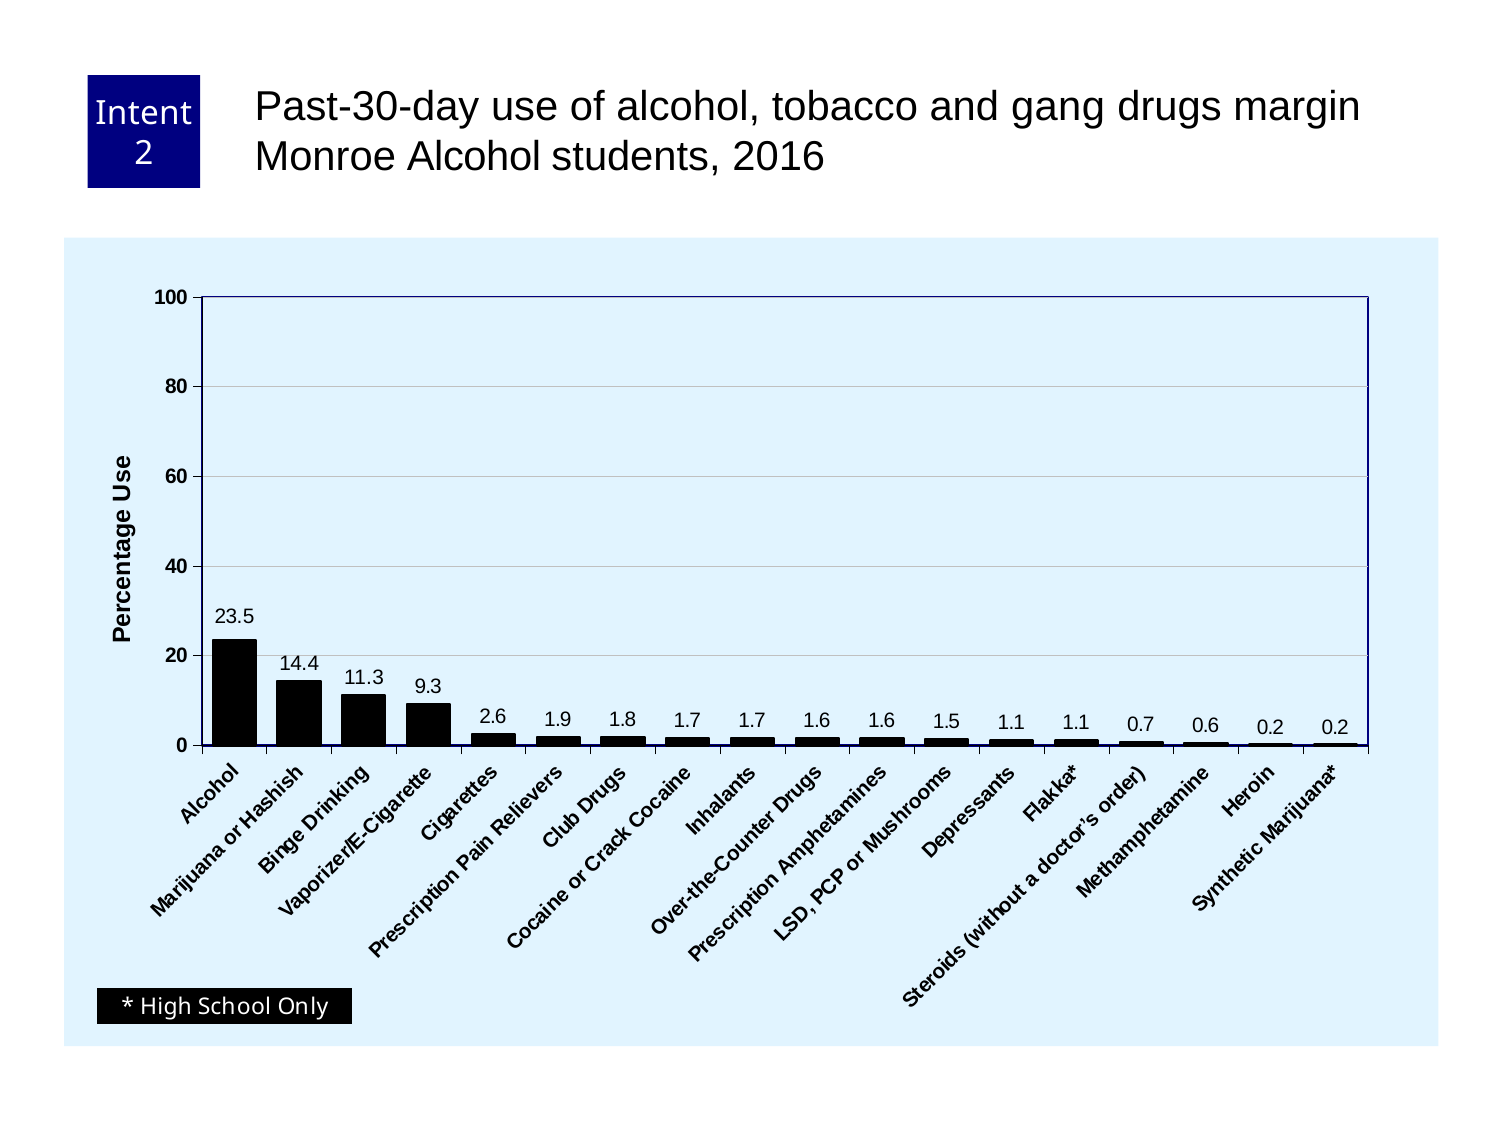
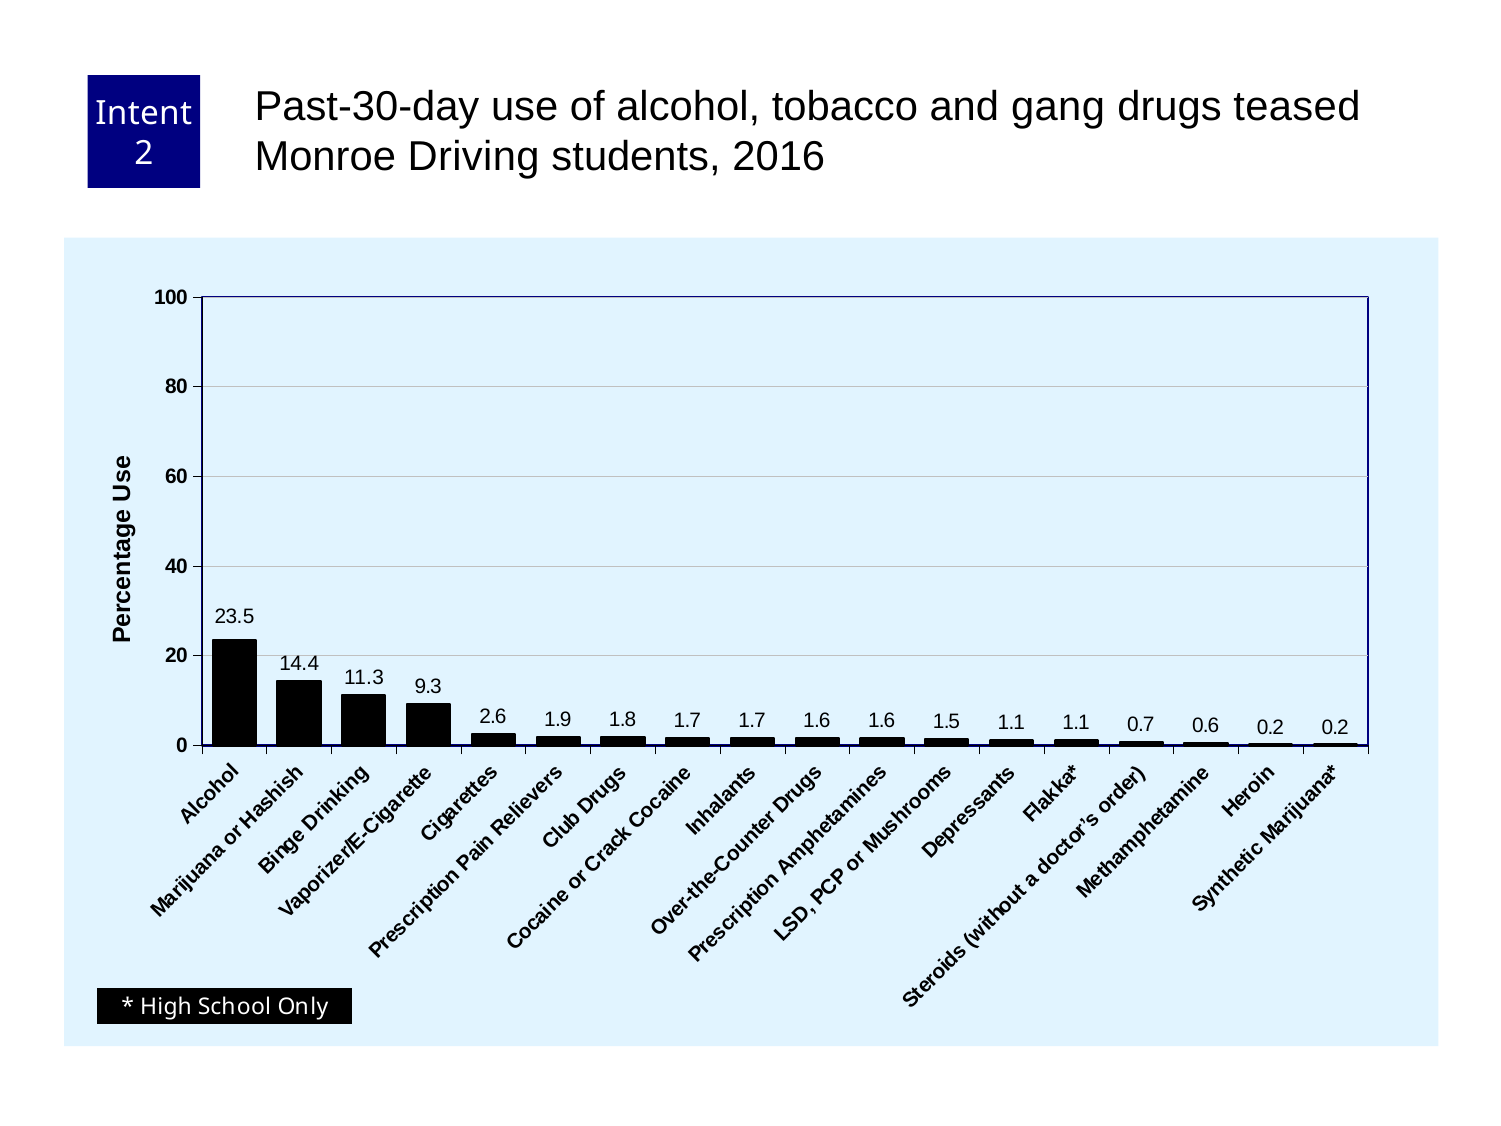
margin: margin -> teased
Monroe Alcohol: Alcohol -> Driving
